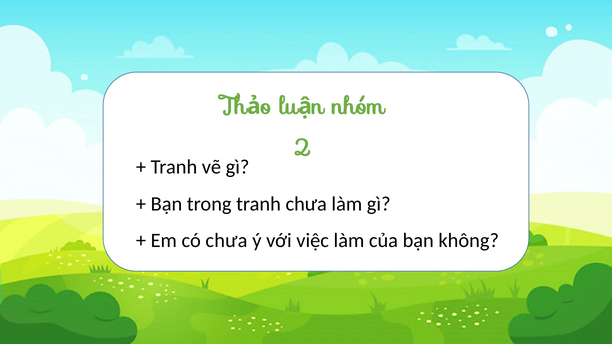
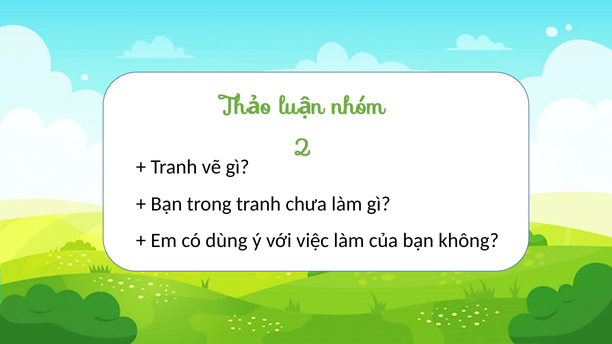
có chưa: chưa -> dùng
